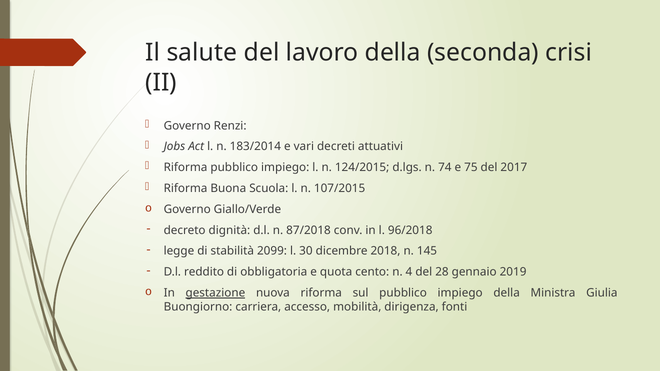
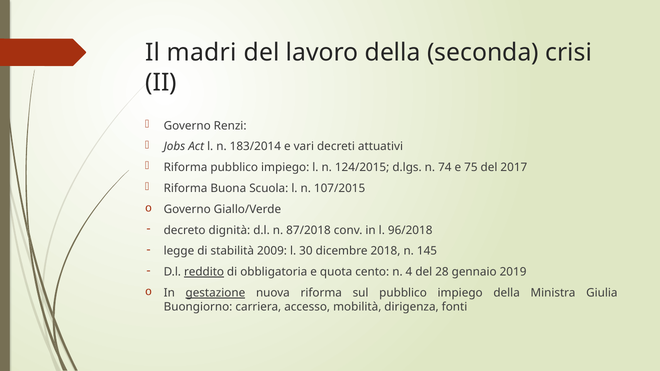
salute: salute -> madri
2099: 2099 -> 2009
reddito underline: none -> present
